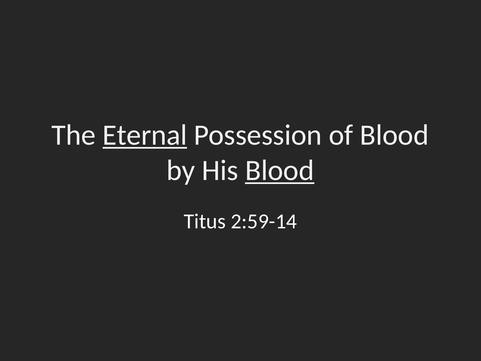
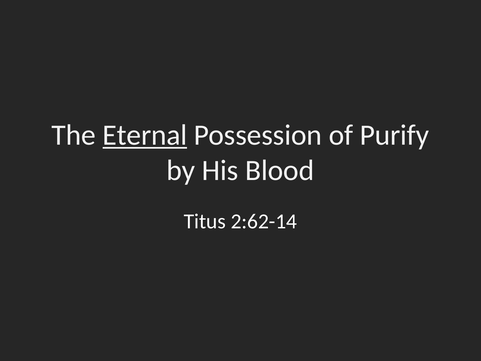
of Blood: Blood -> Purify
Blood at (280, 170) underline: present -> none
2:59-14: 2:59-14 -> 2:62-14
